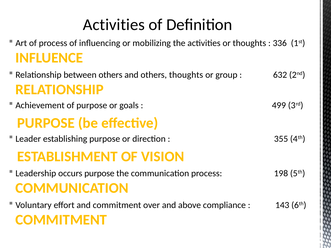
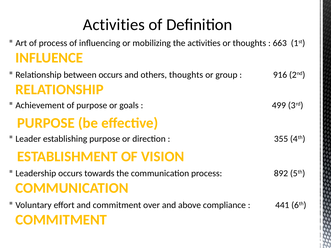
336: 336 -> 663
between others: others -> occurs
632: 632 -> 916
occurs purpose: purpose -> towards
198: 198 -> 892
143: 143 -> 441
